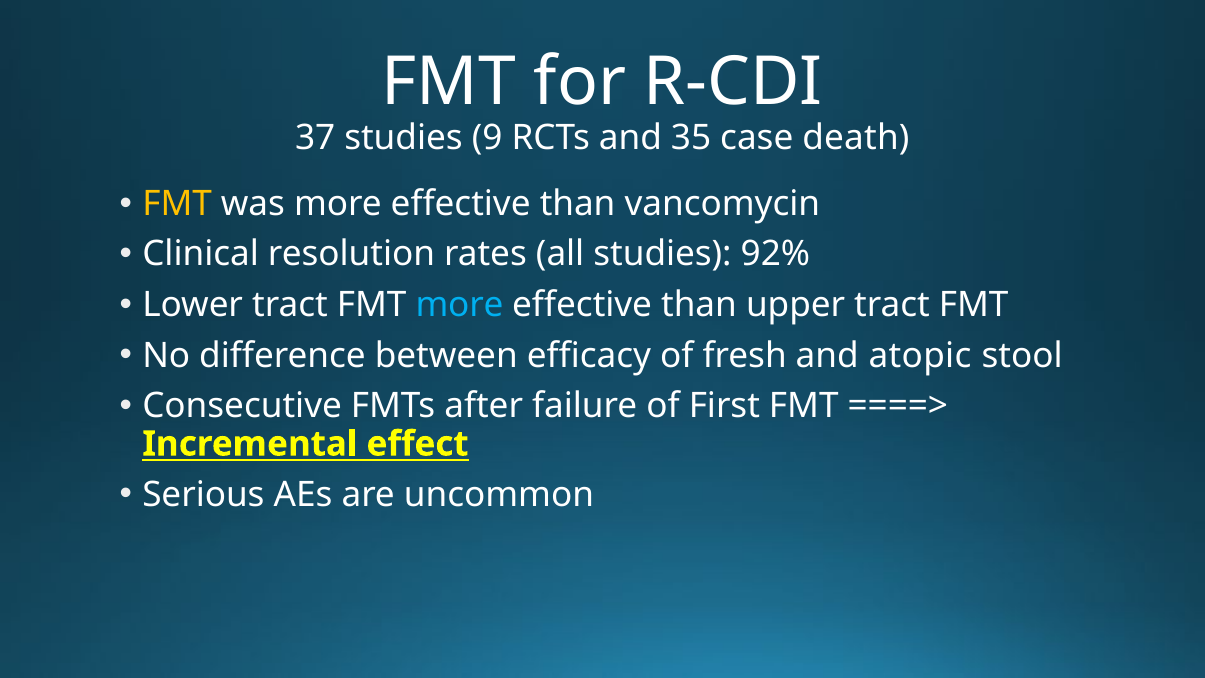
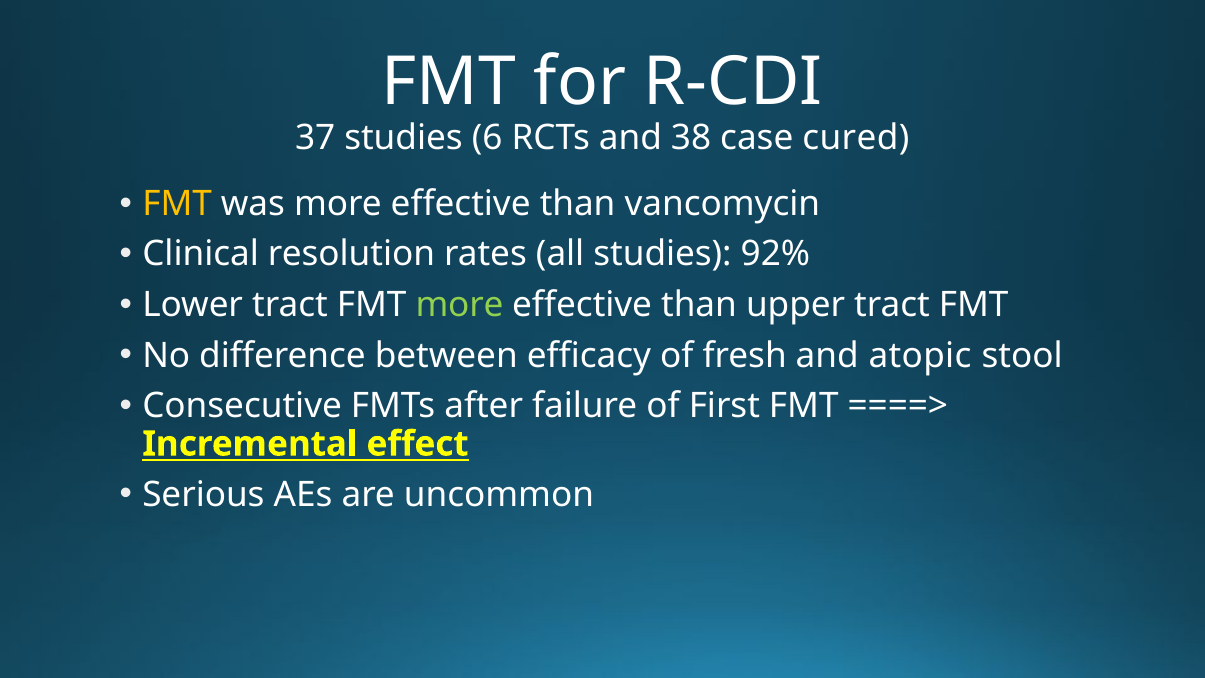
9: 9 -> 6
35: 35 -> 38
death: death -> cured
more at (459, 305) colour: light blue -> light green
